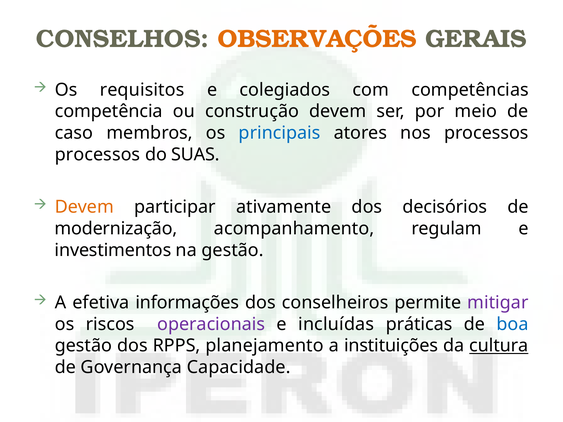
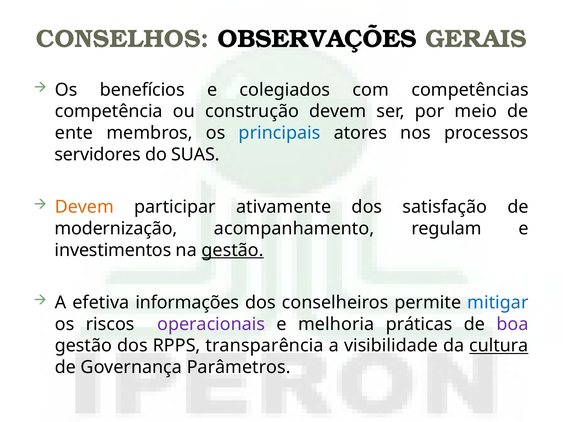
OBSERVAÇÕES colour: orange -> black
requisitos: requisitos -> benefícios
caso: caso -> ente
processos at (98, 155): processos -> servidores
decisórios: decisórios -> satisfação
gestão at (233, 250) underline: none -> present
mitigar colour: purple -> blue
incluídas: incluídas -> melhoria
boa colour: blue -> purple
planejamento: planejamento -> transparência
instituições: instituições -> visibilidade
Capacidade: Capacidade -> Parâmetros
